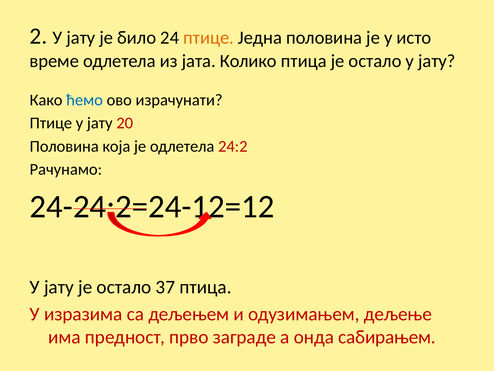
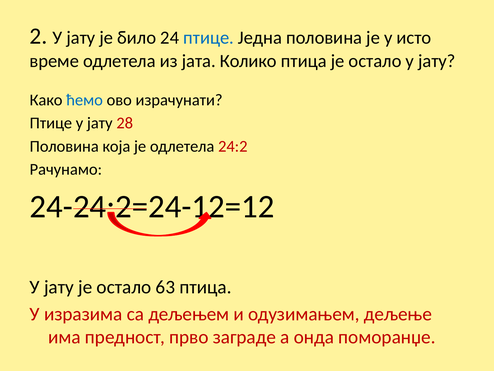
птице at (209, 38) colour: orange -> blue
20: 20 -> 28
37: 37 -> 63
сабирањем: сабирањем -> поморанџе
